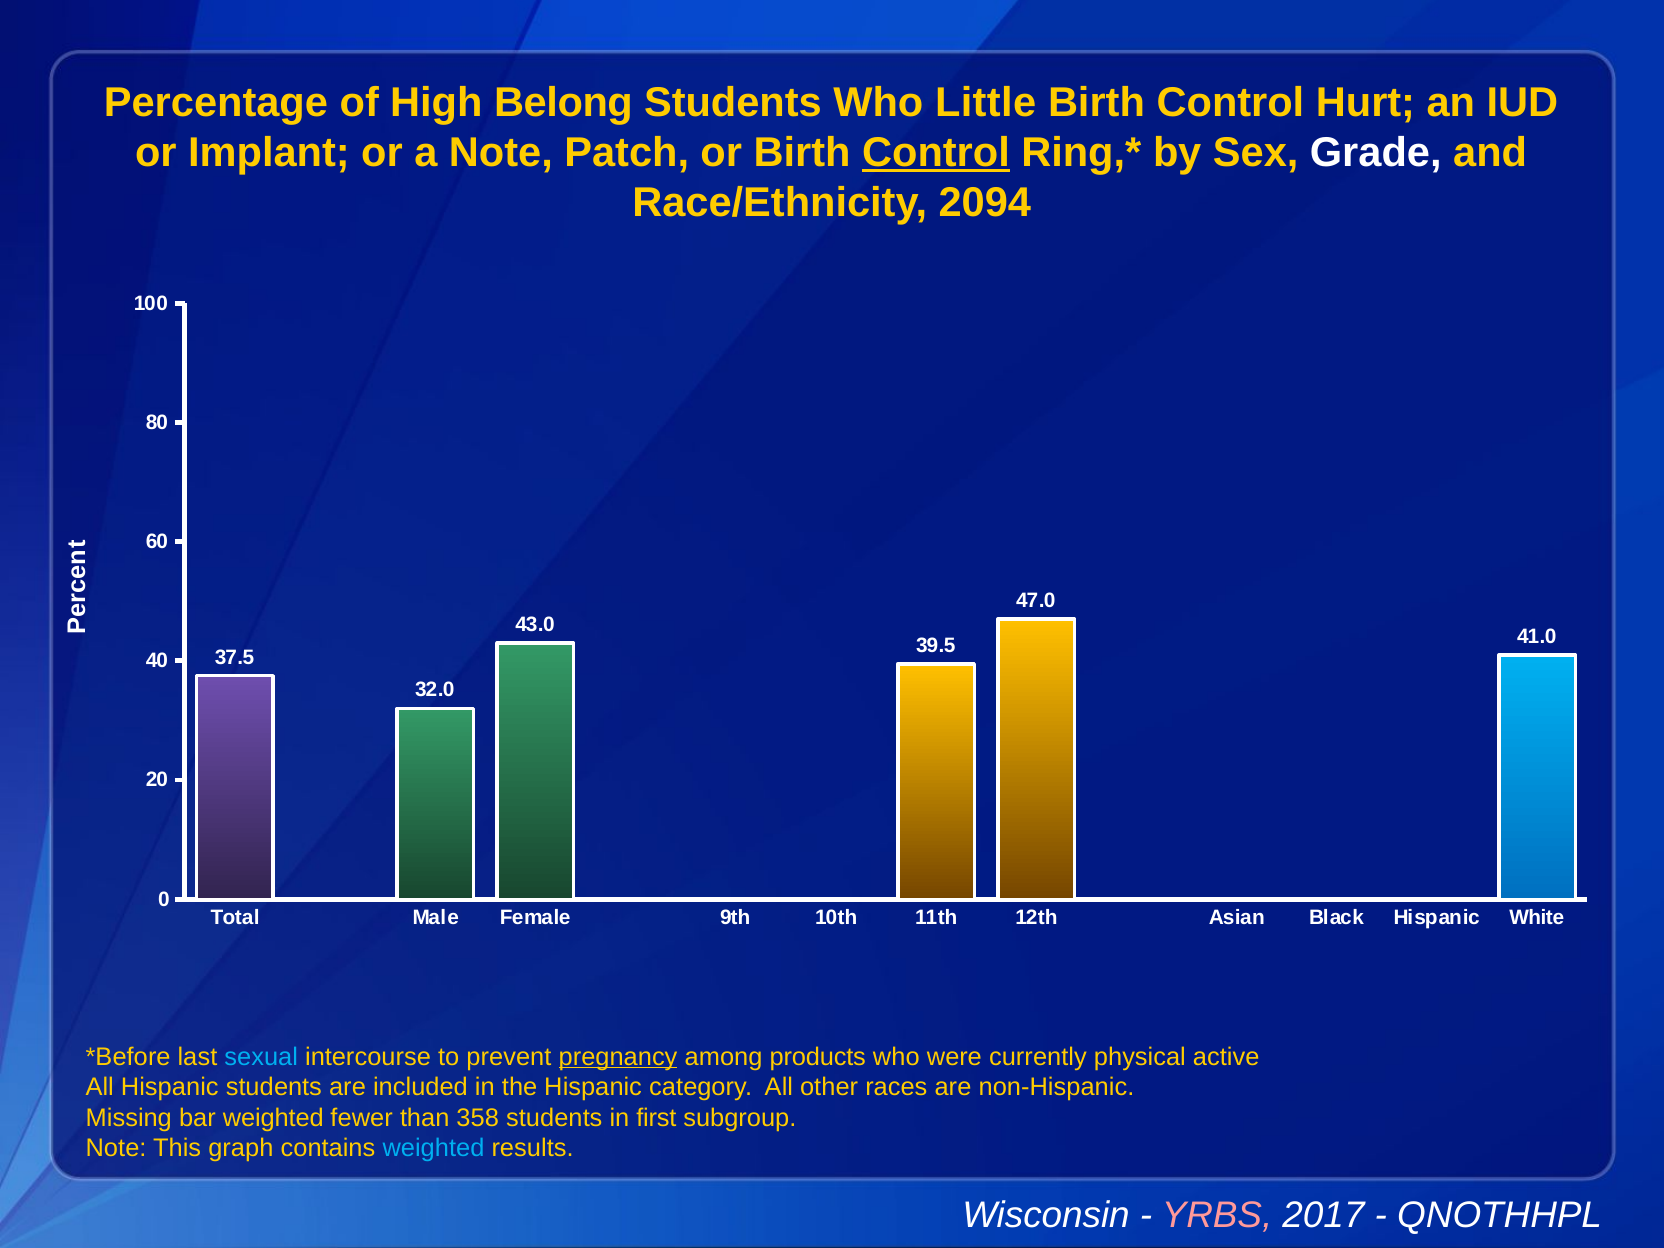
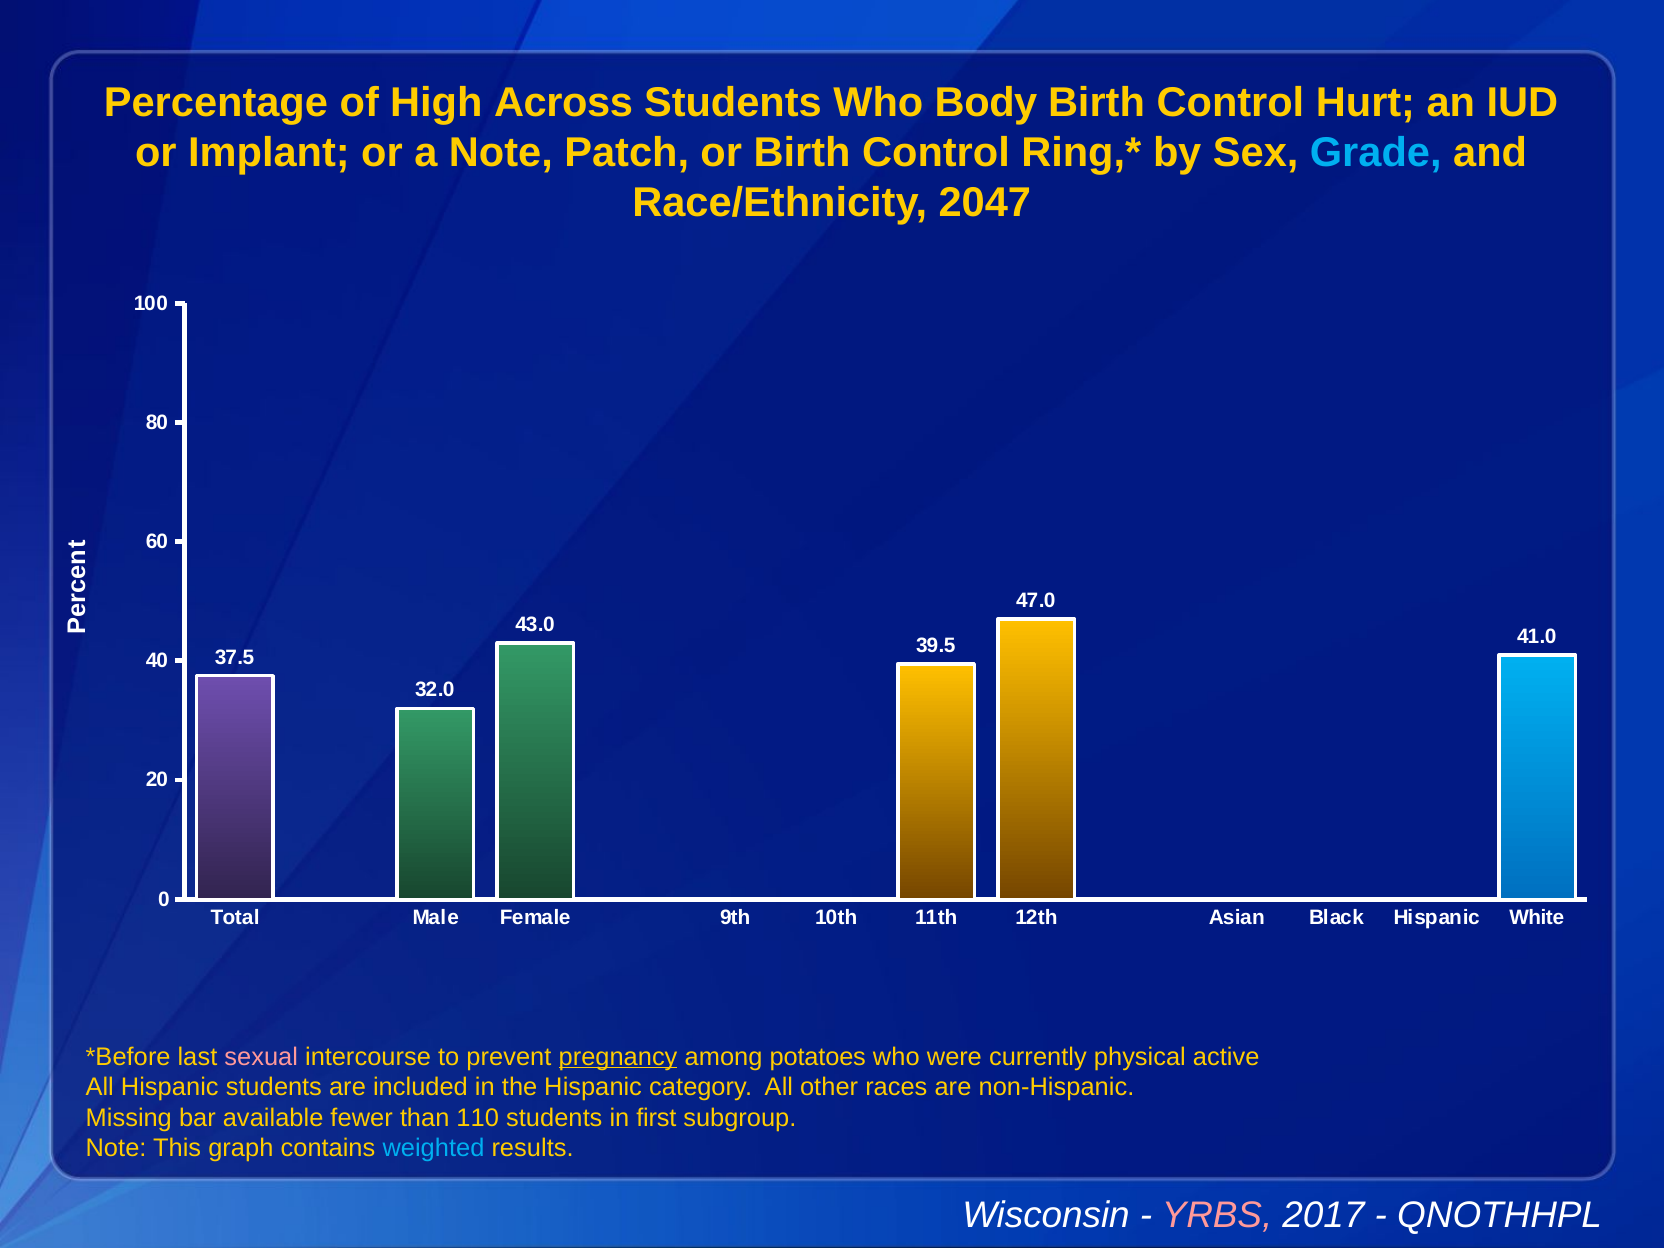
Belong: Belong -> Across
Little: Little -> Body
Control at (936, 152) underline: present -> none
Grade colour: white -> light blue
2094: 2094 -> 2047
sexual colour: light blue -> pink
products: products -> potatoes
bar weighted: weighted -> available
358: 358 -> 110
